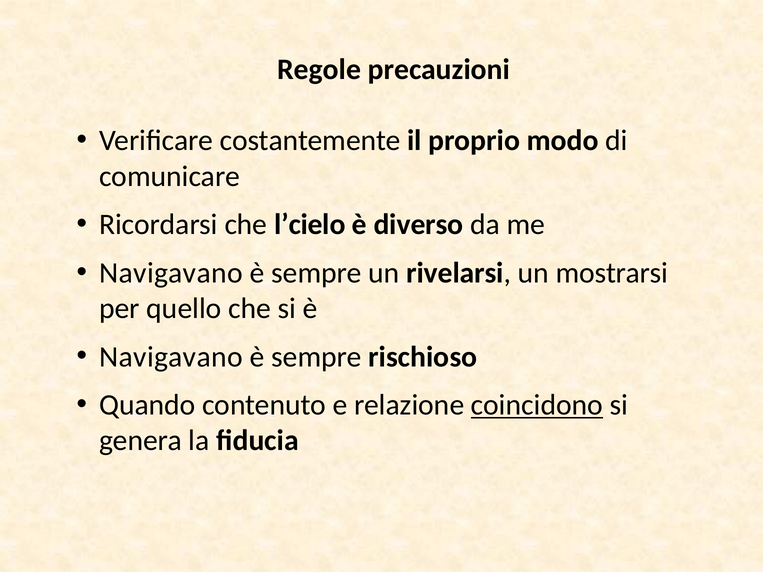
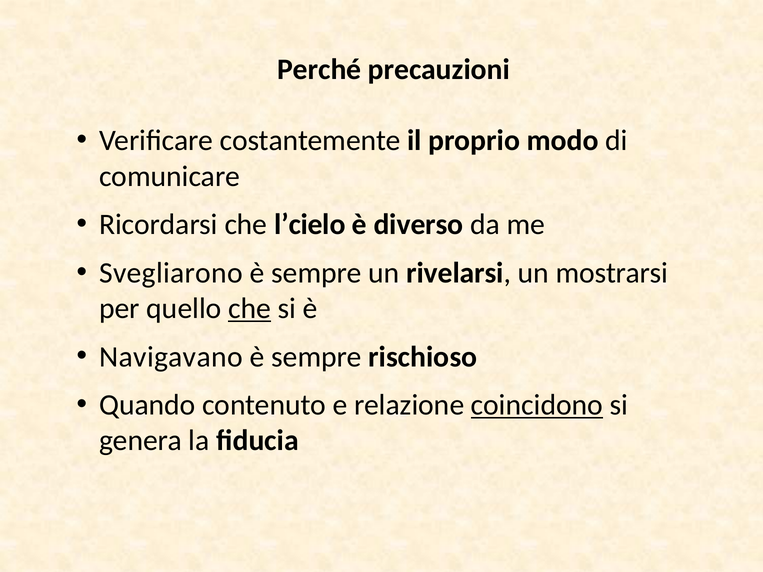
Regole: Regole -> Perché
Navigavano at (171, 273): Navigavano -> Svegliarono
che at (250, 309) underline: none -> present
